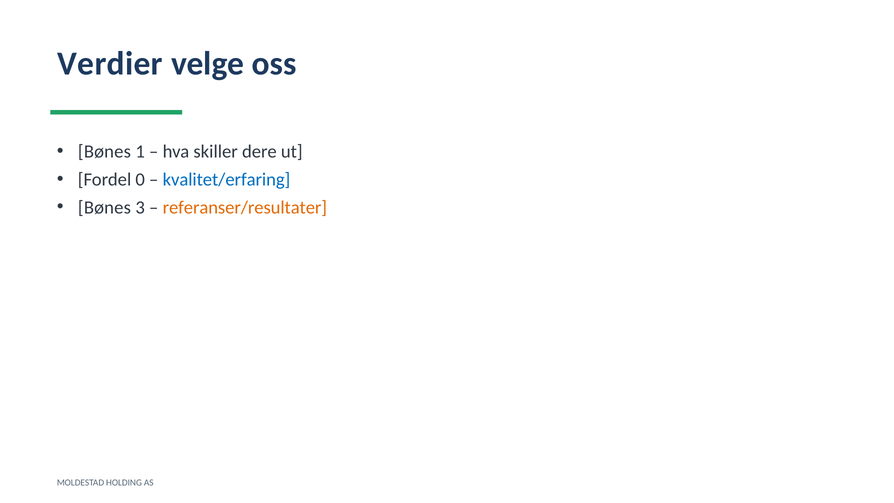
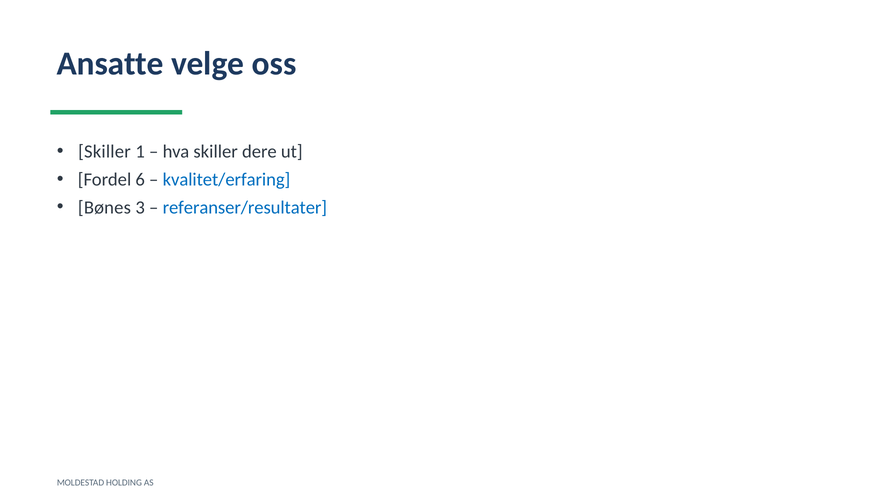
Verdier: Verdier -> Ansatte
Bønes at (104, 151): Bønes -> Skiller
0: 0 -> 6
referanser/resultater colour: orange -> blue
